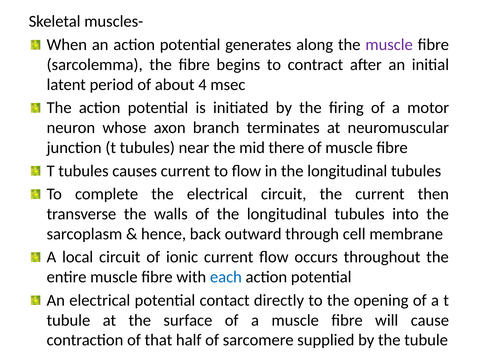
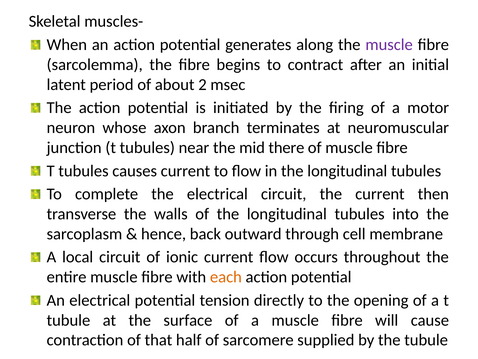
4: 4 -> 2
each colour: blue -> orange
contact: contact -> tension
